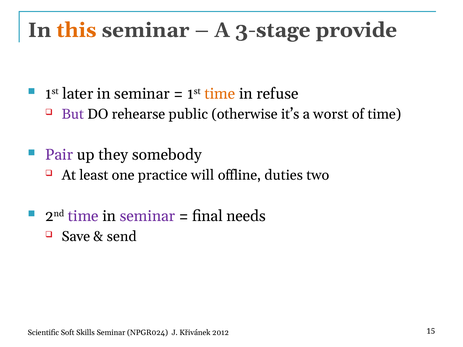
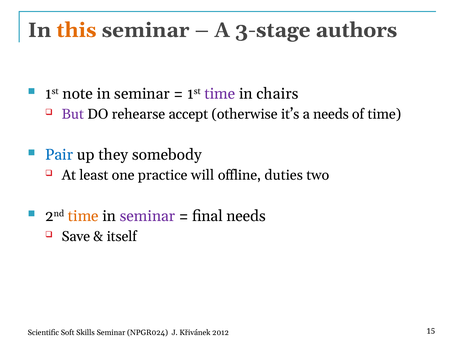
provide: provide -> authors
later: later -> note
time at (220, 94) colour: orange -> purple
refuse: refuse -> chairs
public: public -> accept
a worst: worst -> needs
Pair colour: purple -> blue
time at (83, 216) colour: purple -> orange
send: send -> itself
